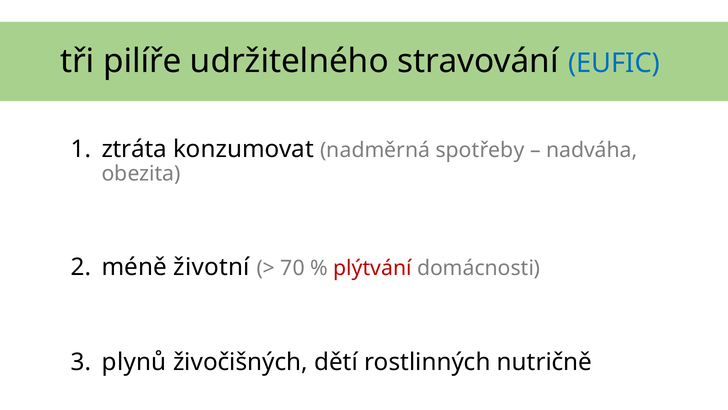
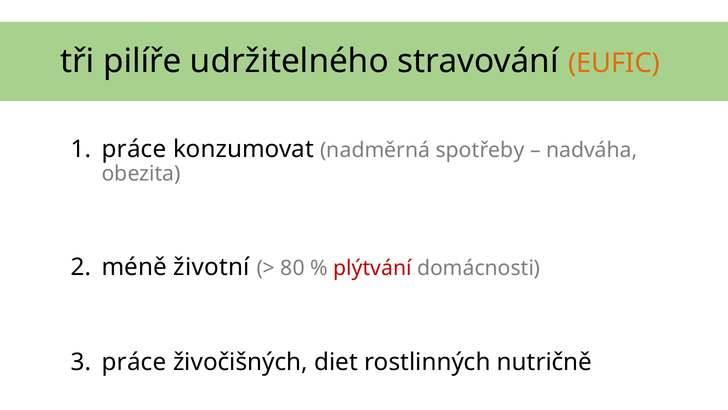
EUFIC colour: blue -> orange
ztráta at (134, 149): ztráta -> práce
70: 70 -> 80
plynů at (134, 362): plynů -> práce
dětí: dětí -> diet
